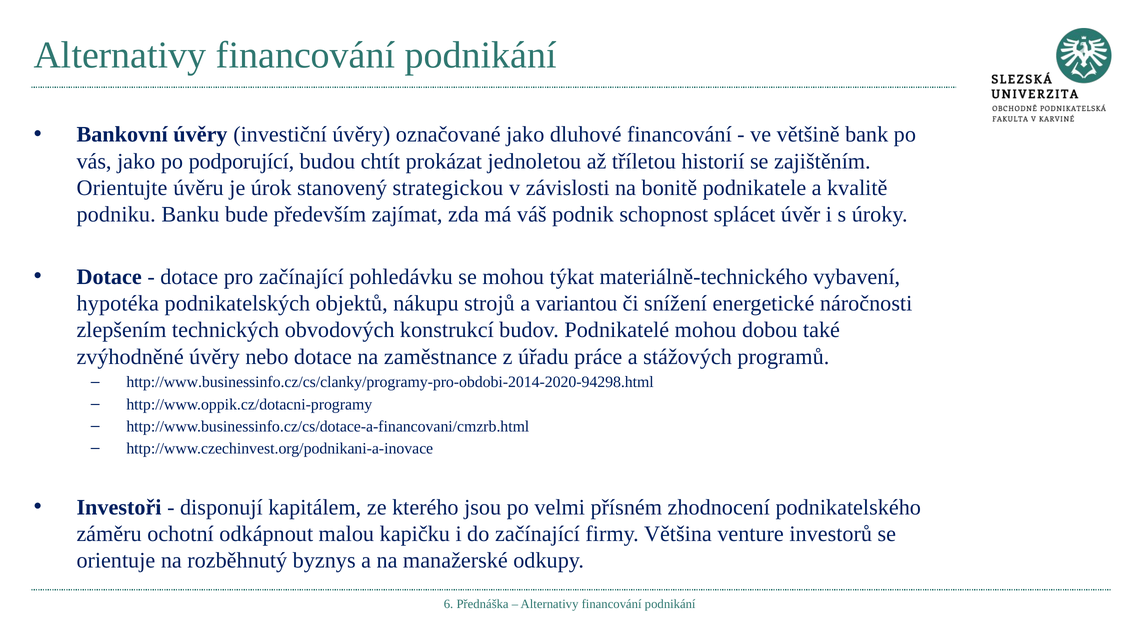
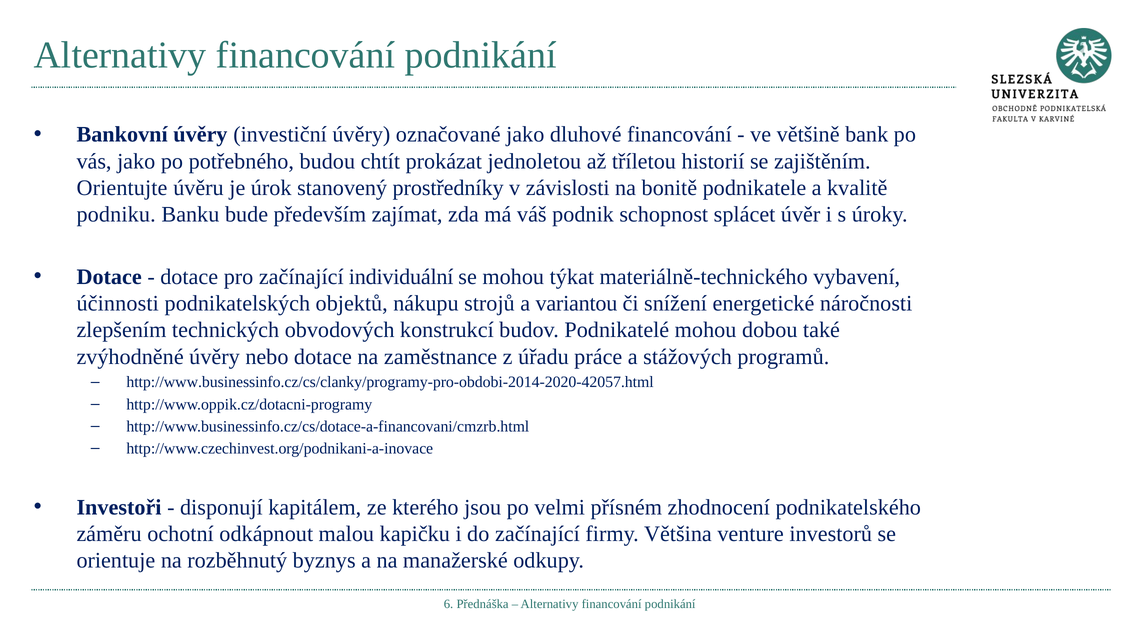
podporující: podporující -> potřebného
strategickou: strategickou -> prostředníky
pohledávku: pohledávku -> individuální
hypotéka: hypotéka -> účinnosti
http://www.businessinfo.cz/cs/clanky/programy-pro-obdobi-2014-2020-94298.html: http://www.businessinfo.cz/cs/clanky/programy-pro-obdobi-2014-2020-94298.html -> http://www.businessinfo.cz/cs/clanky/programy-pro-obdobi-2014-2020-42057.html
